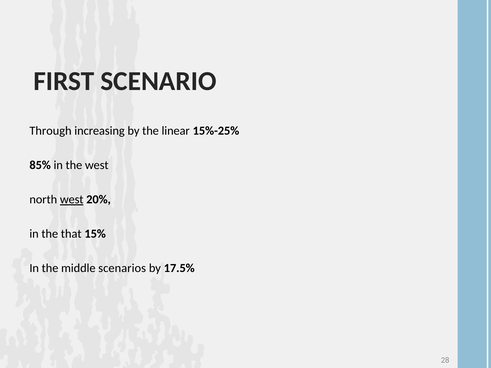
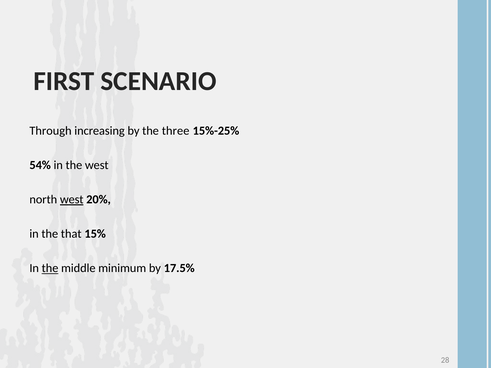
linear: linear -> three
85%: 85% -> 54%
the at (50, 268) underline: none -> present
scenarios: scenarios -> minimum
